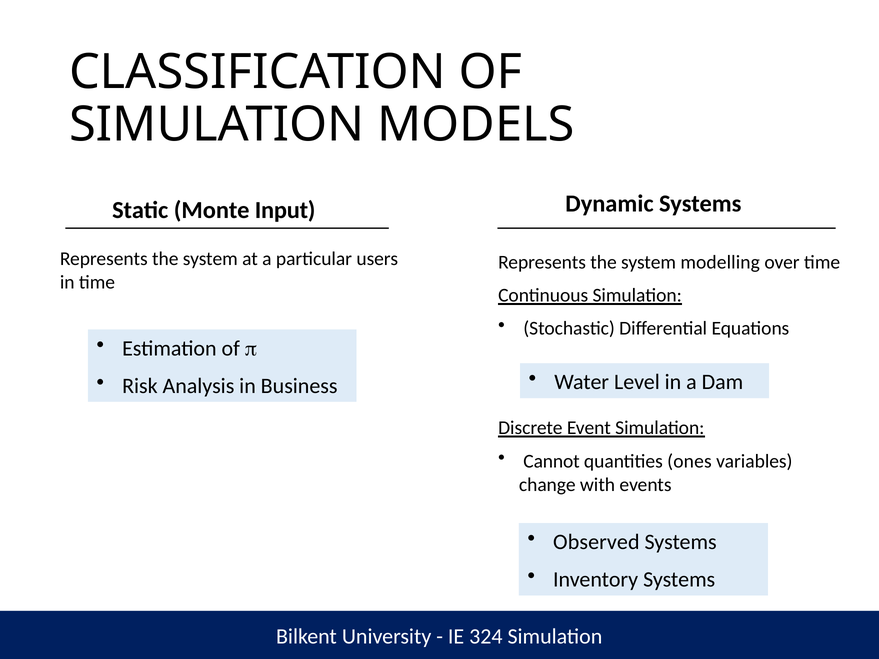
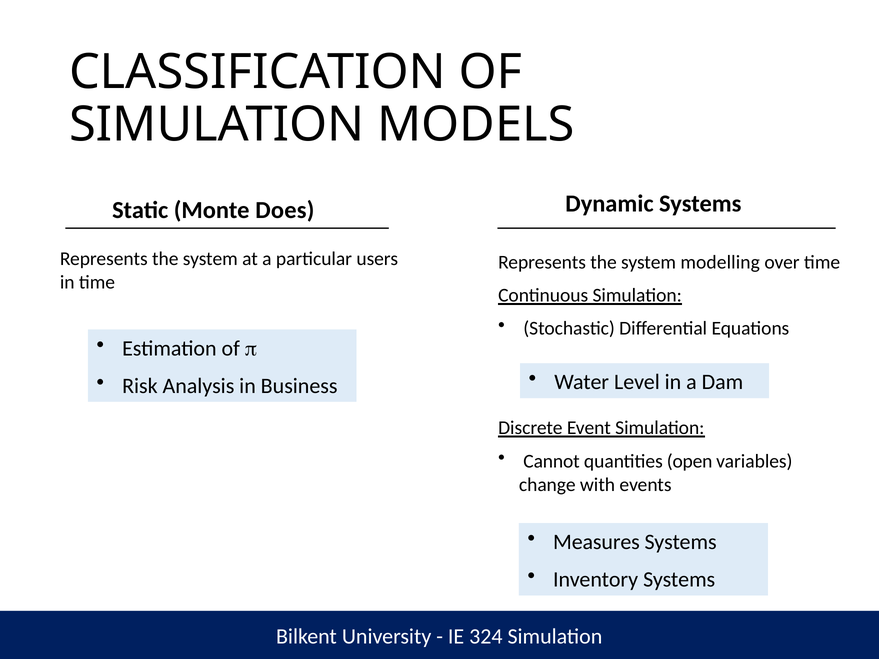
Input: Input -> Does
ones: ones -> open
Observed: Observed -> Measures
